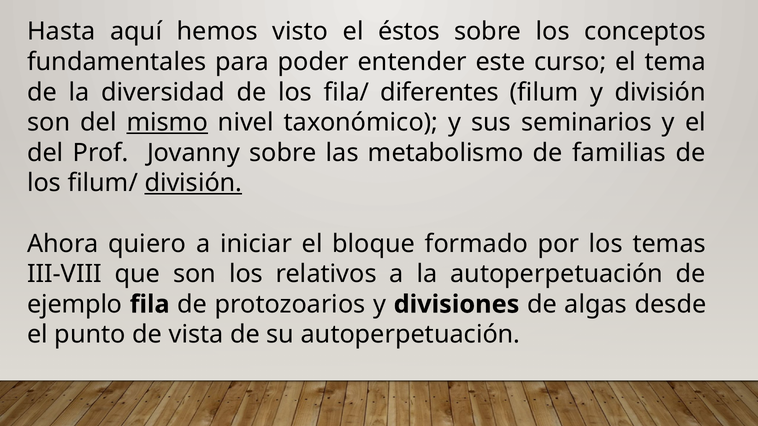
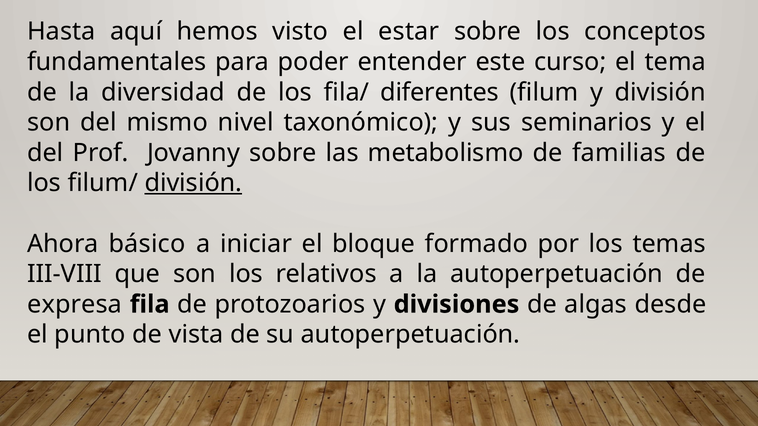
éstos: éstos -> estar
mismo underline: present -> none
quiero: quiero -> básico
ejemplo: ejemplo -> expresa
